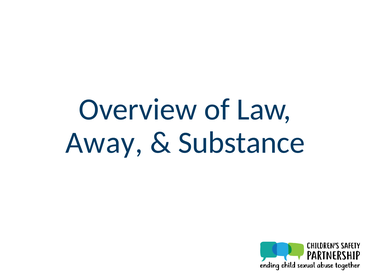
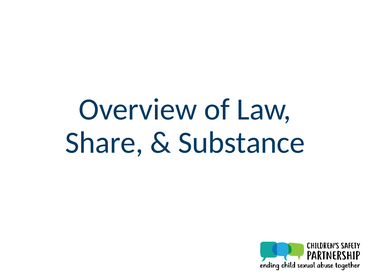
Away: Away -> Share
